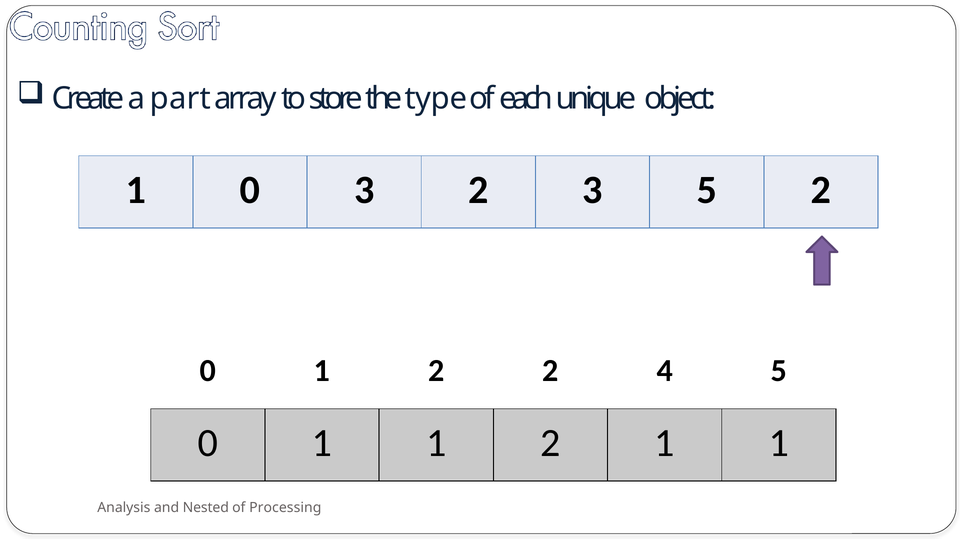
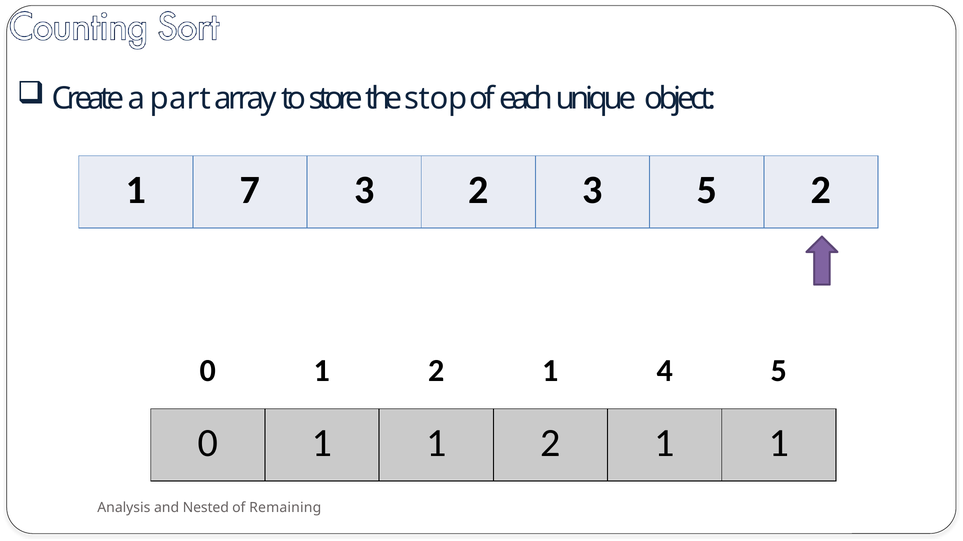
type: type -> stop
1 0: 0 -> 7
0 1 2 2: 2 -> 1
Processing: Processing -> Remaining
